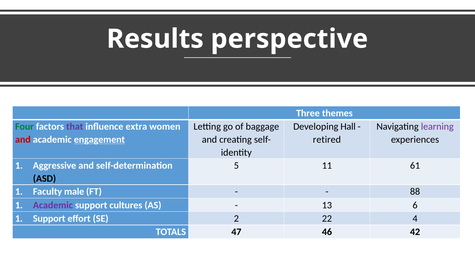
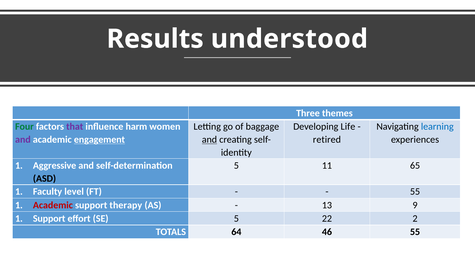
perspective: perspective -> understood
extra: extra -> harm
Hall: Hall -> Life
learning colour: purple -> blue
and at (23, 140) colour: red -> purple
and at (209, 140) underline: none -> present
61: 61 -> 65
male: male -> level
88 at (415, 192): 88 -> 55
Academic at (53, 205) colour: purple -> red
cultures: cultures -> therapy
6: 6 -> 9
SE 2: 2 -> 5
4: 4 -> 2
47: 47 -> 64
46 42: 42 -> 55
